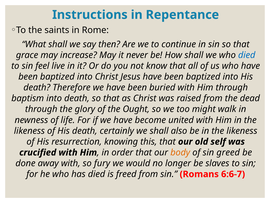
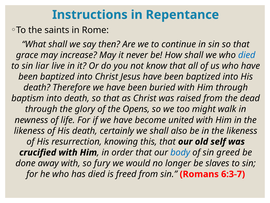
feel: feel -> liar
Ought: Ought -> Opens
body colour: orange -> blue
6:6-7: 6:6-7 -> 6:3-7
